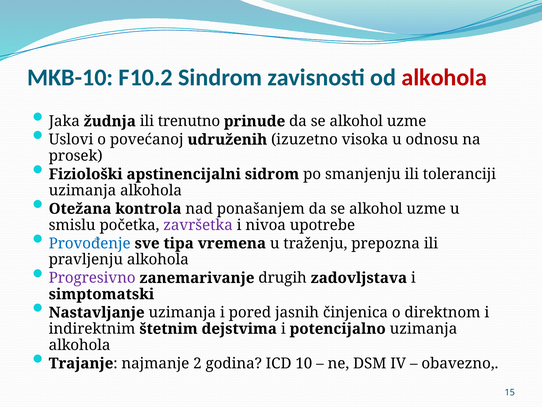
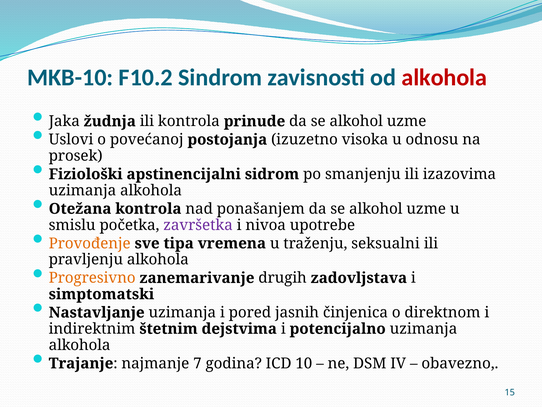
ili trenutno: trenutno -> kontrola
udruženih: udruženih -> postojanja
toleranciji: toleranciji -> izazovima
Provođenje colour: blue -> orange
prepozna: prepozna -> seksualni
Progresivno colour: purple -> orange
2: 2 -> 7
